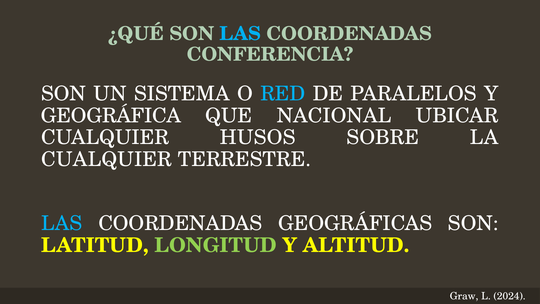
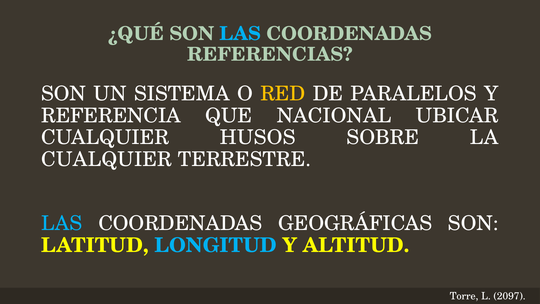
CONFERENCIA: CONFERENCIA -> REFERENCIAS
RED colour: light blue -> yellow
GEOGRÁFICA: GEOGRÁFICA -> REFERENCIA
LONGITUD colour: light green -> light blue
Graw: Graw -> Torre
2024: 2024 -> 2097
